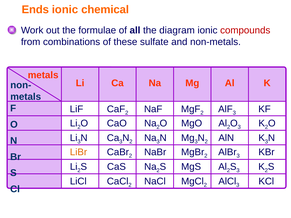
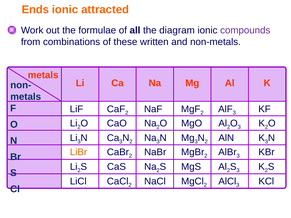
chemical: chemical -> attracted
compounds colour: red -> purple
sulfate: sulfate -> written
